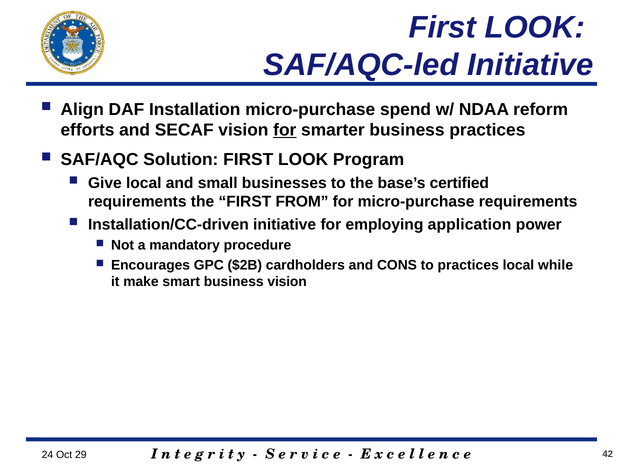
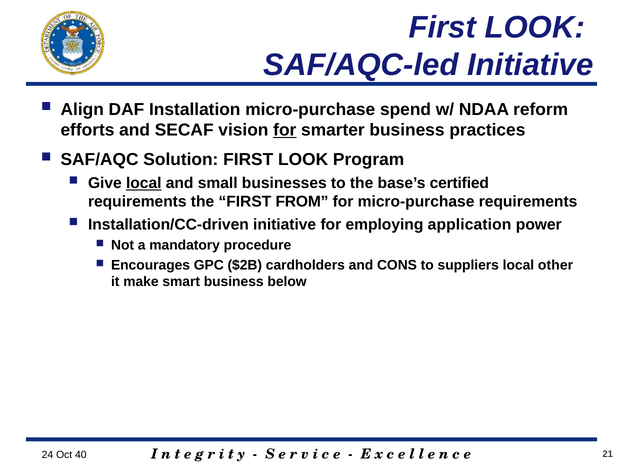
local at (144, 183) underline: none -> present
to practices: practices -> suppliers
while: while -> other
business vision: vision -> below
29: 29 -> 40
42: 42 -> 21
